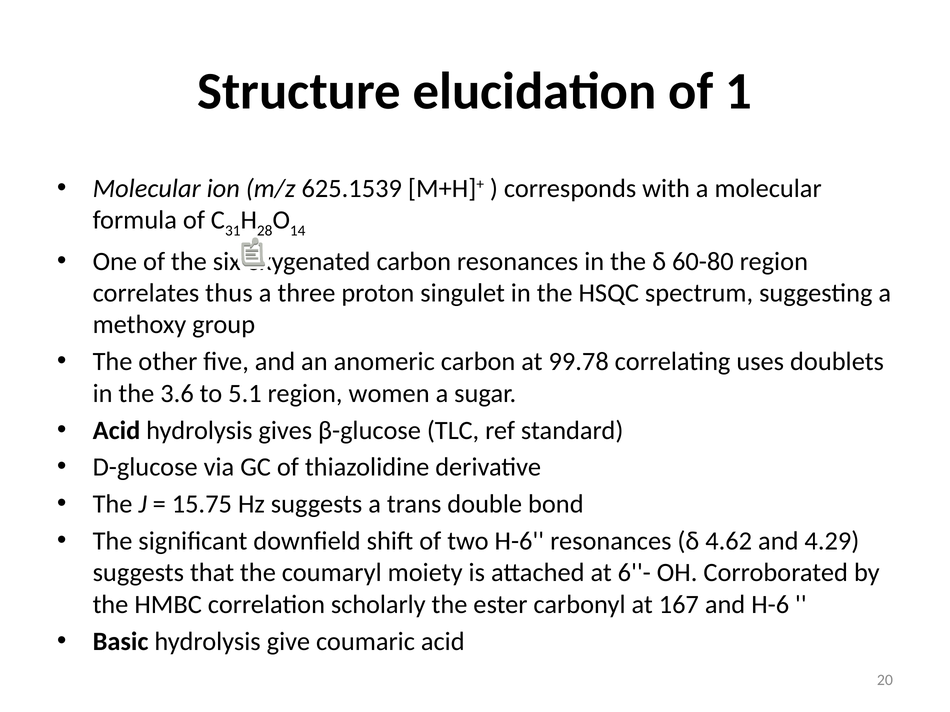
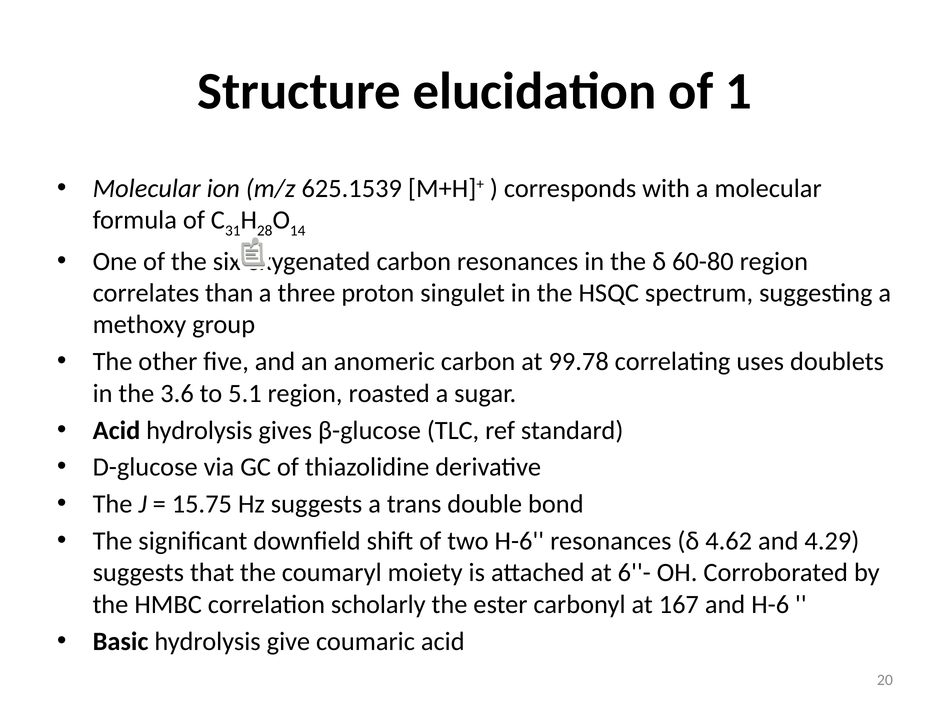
thus: thus -> than
women: women -> roasted
